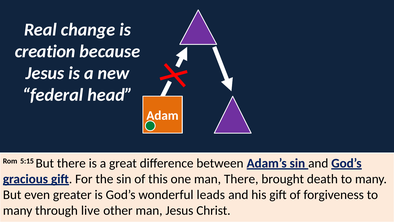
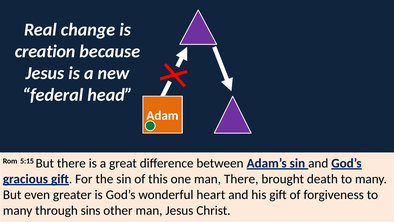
leads: leads -> heart
live: live -> sins
